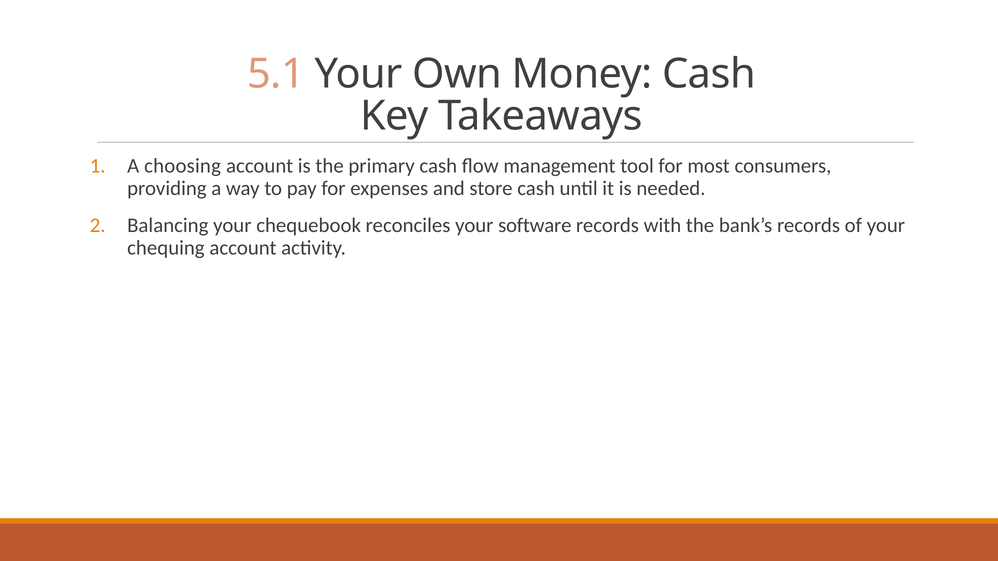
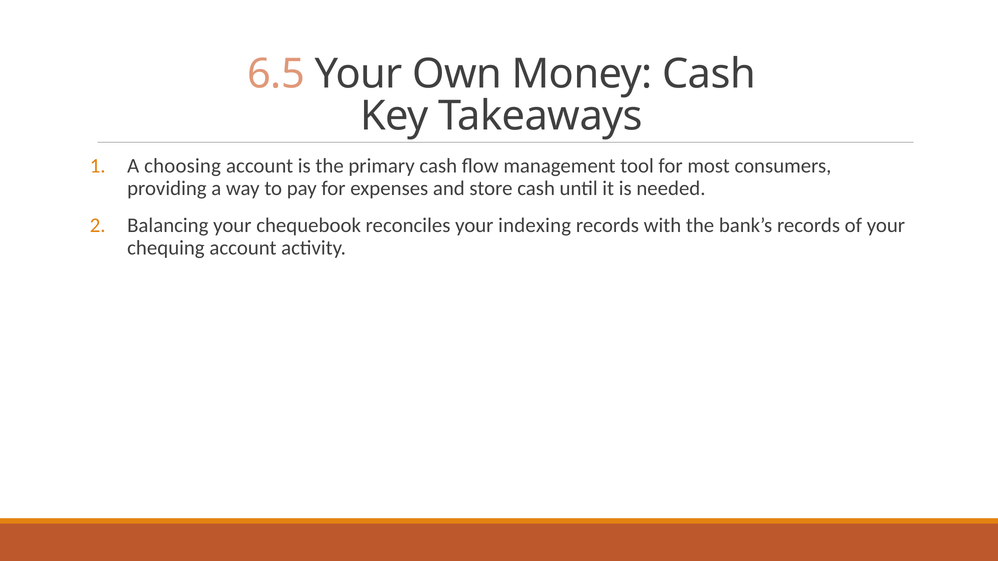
5.1: 5.1 -> 6.5
software: software -> indexing
